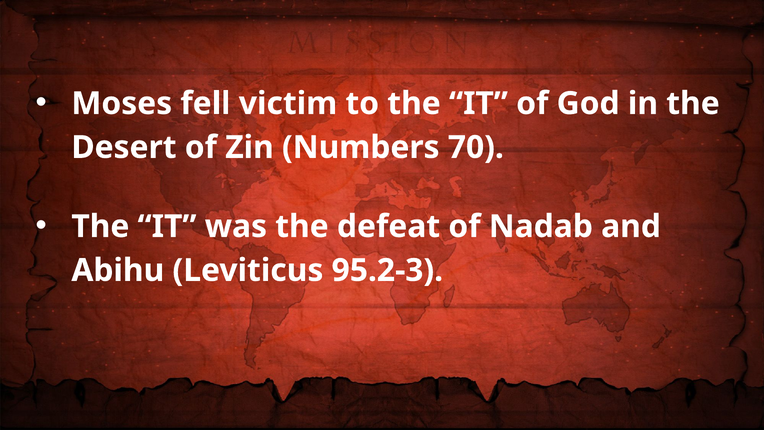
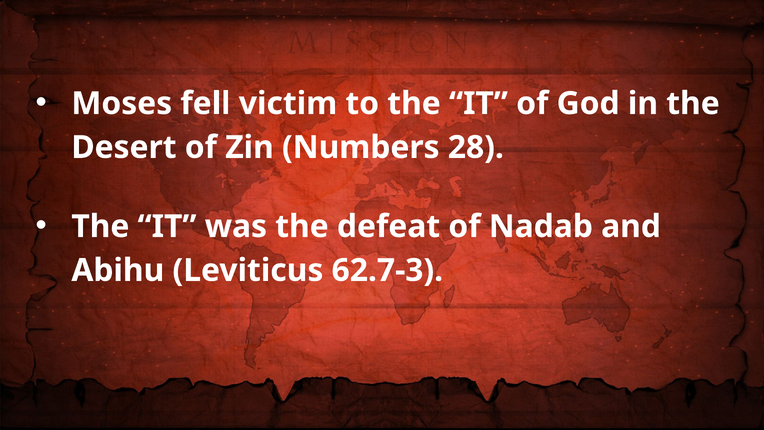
70: 70 -> 28
95.2-3: 95.2-3 -> 62.7-3
